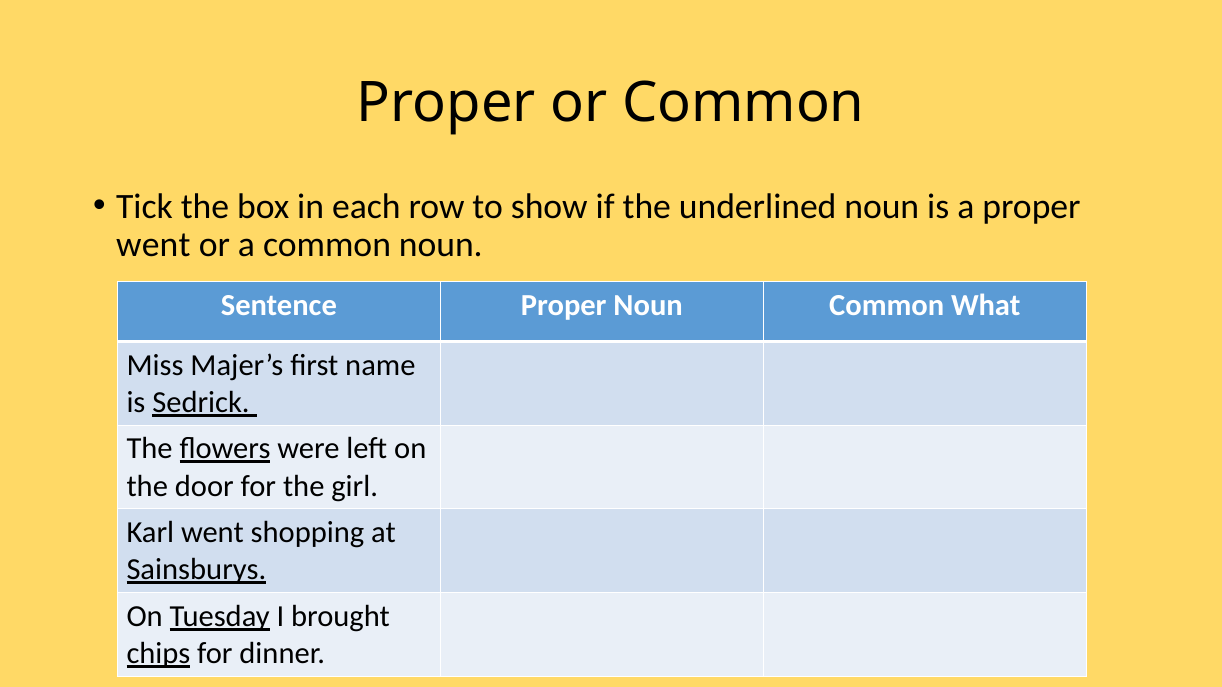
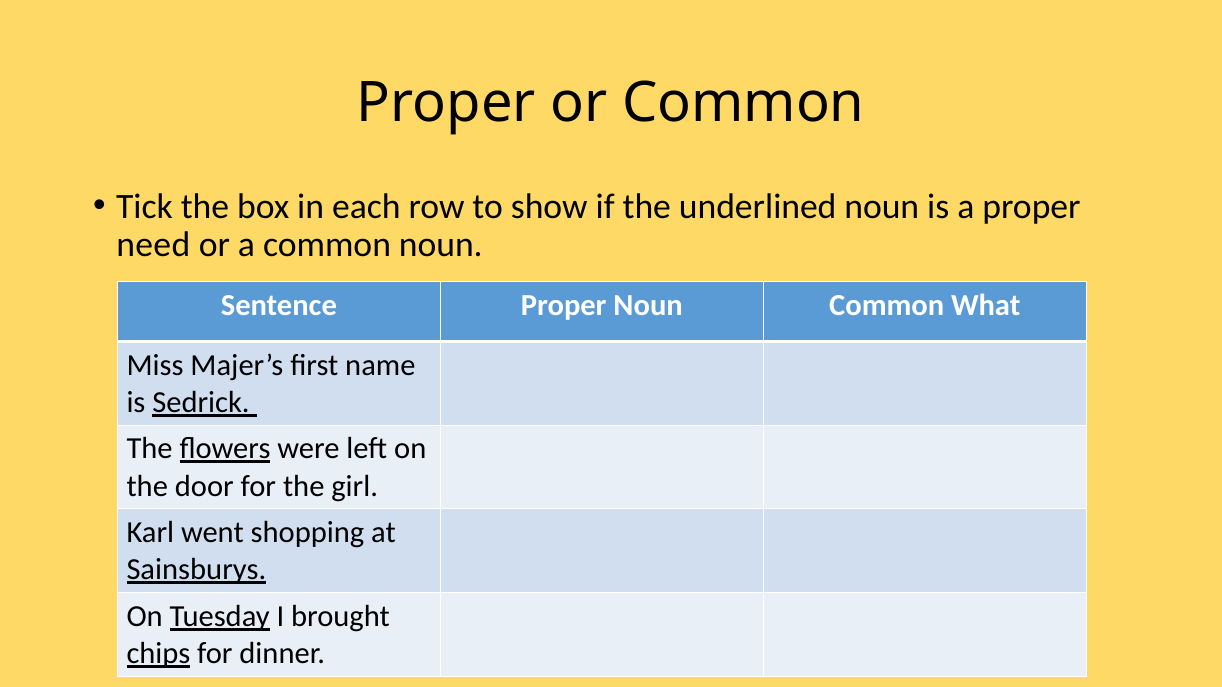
went at (153, 245): went -> need
